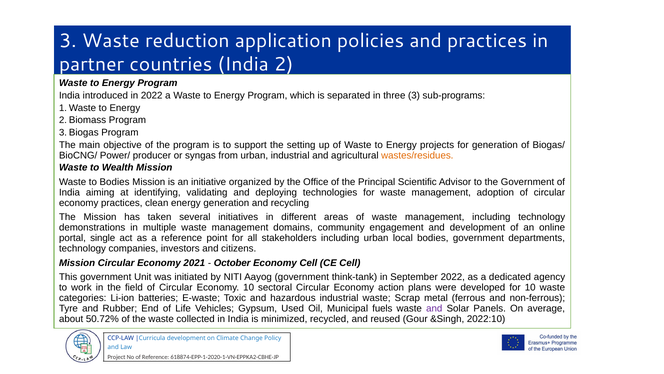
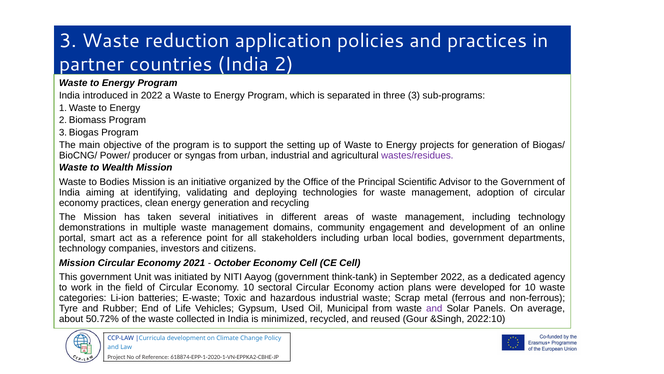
wastes/residues colour: orange -> purple
single: single -> smart
Municipal fuels: fuels -> from
